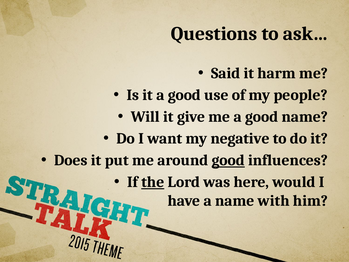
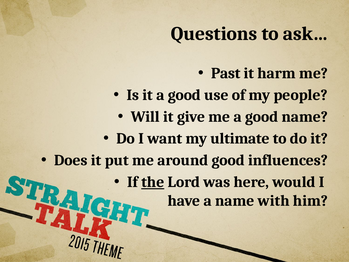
Said: Said -> Past
negative: negative -> ultimate
good at (228, 160) underline: present -> none
